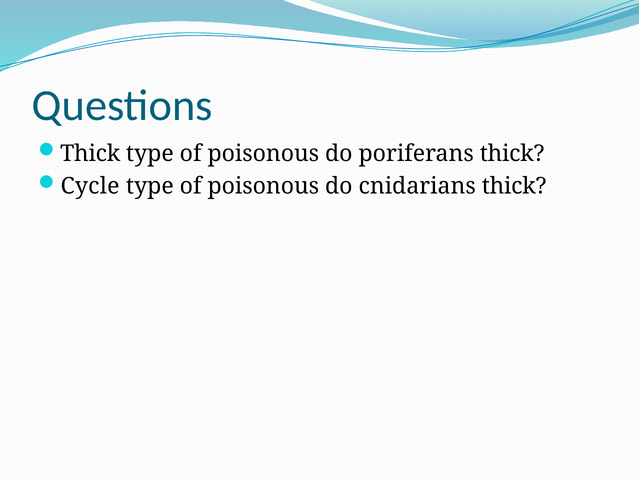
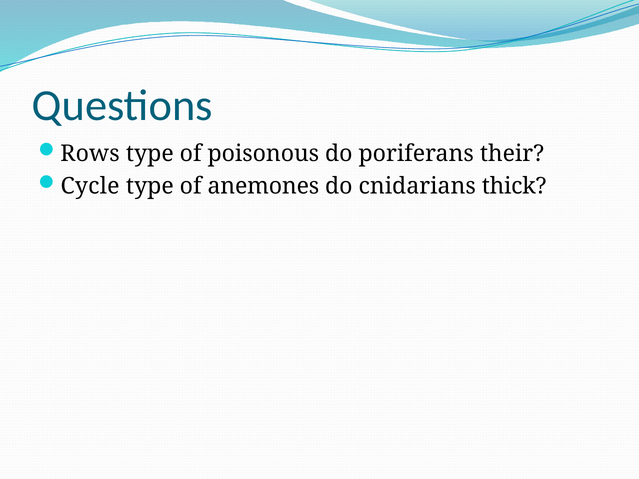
Thick at (90, 154): Thick -> Rows
poriferans thick: thick -> their
poisonous at (263, 186): poisonous -> anemones
